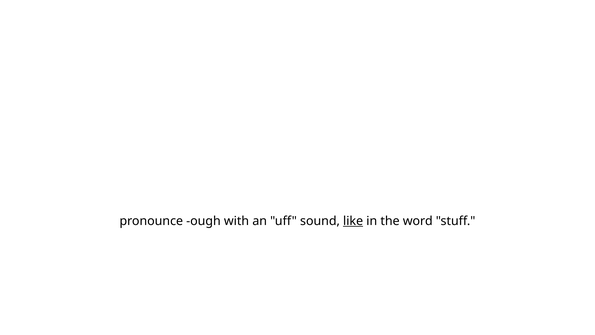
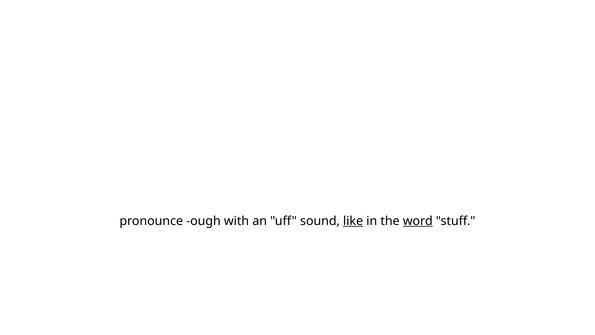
word underline: none -> present
